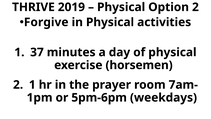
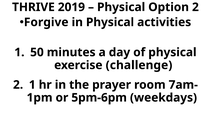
37: 37 -> 50
horsemen: horsemen -> challenge
